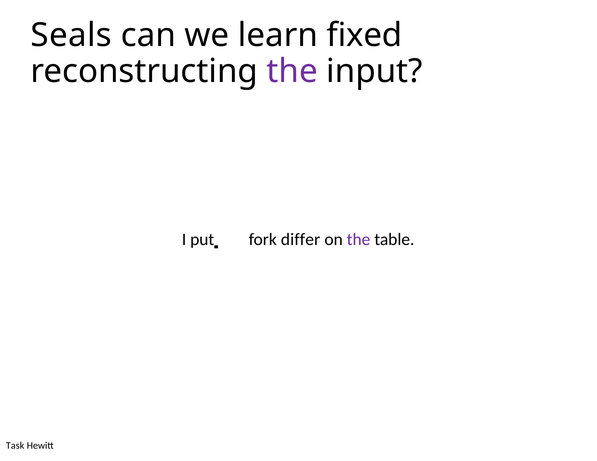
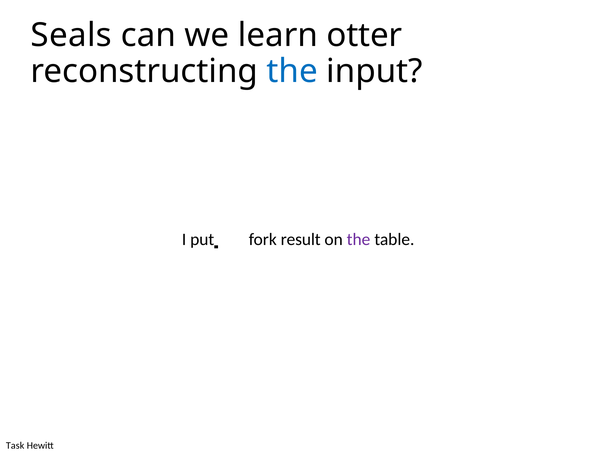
fixed: fixed -> otter
the at (292, 71) colour: purple -> blue
differ: differ -> result
